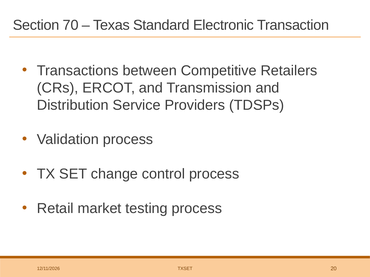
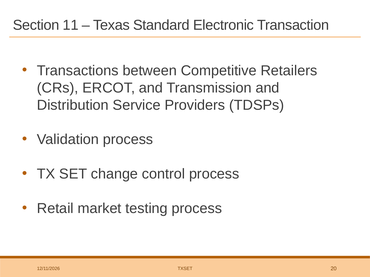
70: 70 -> 11
